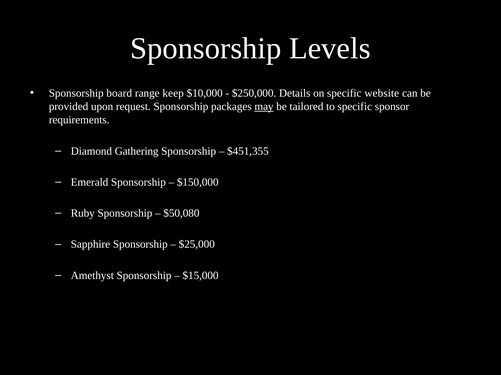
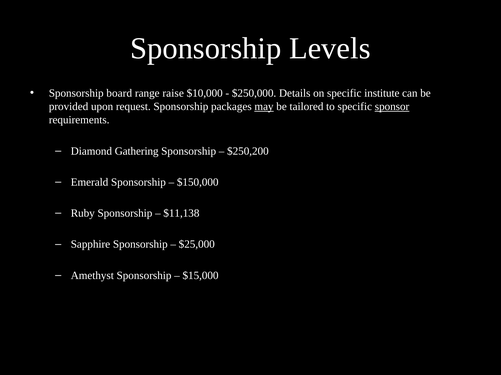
keep: keep -> raise
website: website -> institute
sponsor underline: none -> present
$451,355: $451,355 -> $250,200
$50,080: $50,080 -> $11,138
